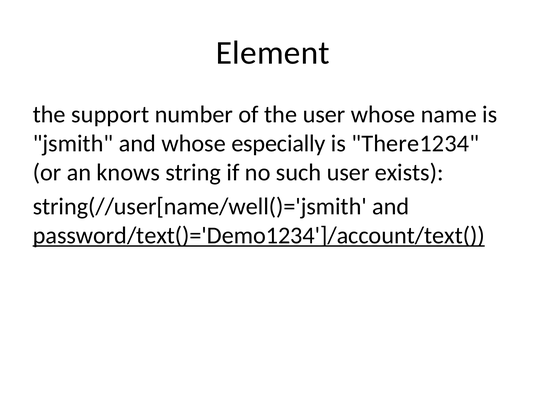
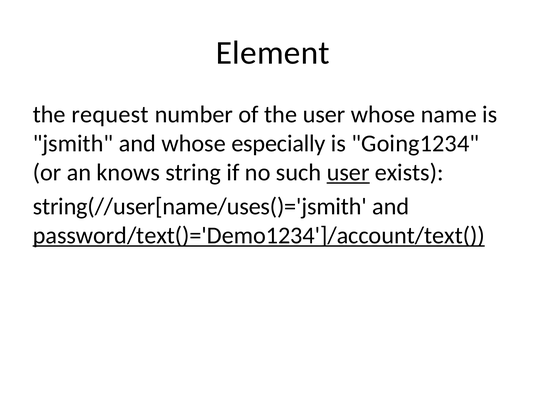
support: support -> request
There1234: There1234 -> Going1234
user at (348, 173) underline: none -> present
string(//user[name/well()='jsmith: string(//user[name/well()='jsmith -> string(//user[name/uses()='jsmith
